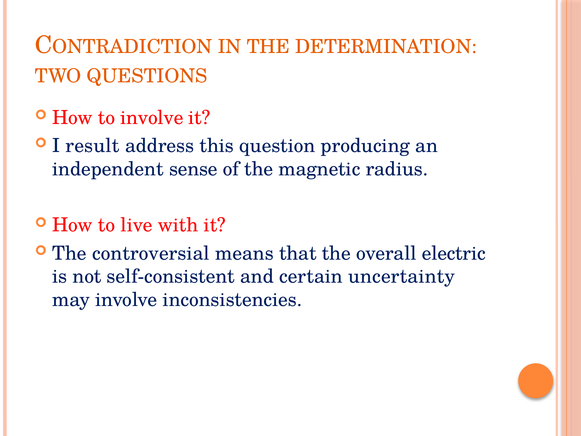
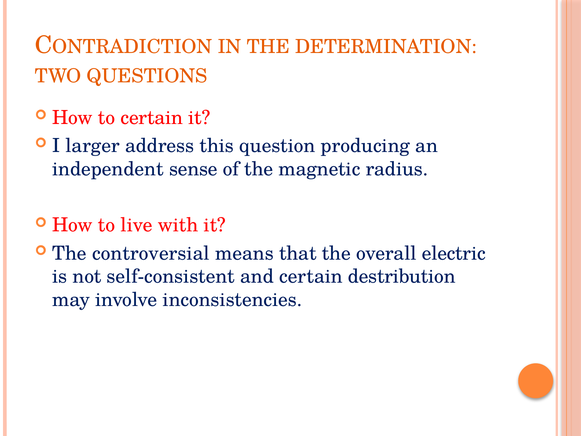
to involve: involve -> certain
result: result -> larger
uncertainty: uncertainty -> destribution
